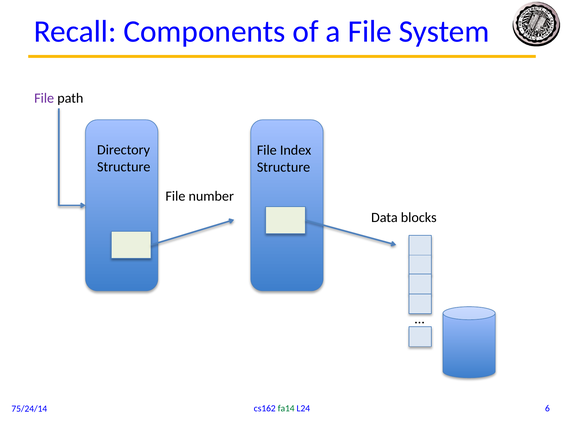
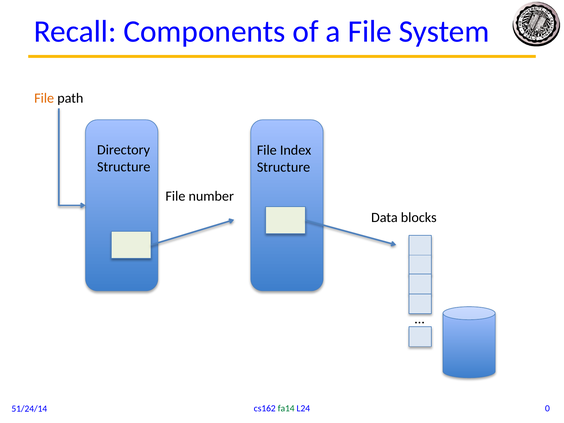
File at (44, 98) colour: purple -> orange
6: 6 -> 0
75/24/14: 75/24/14 -> 51/24/14
